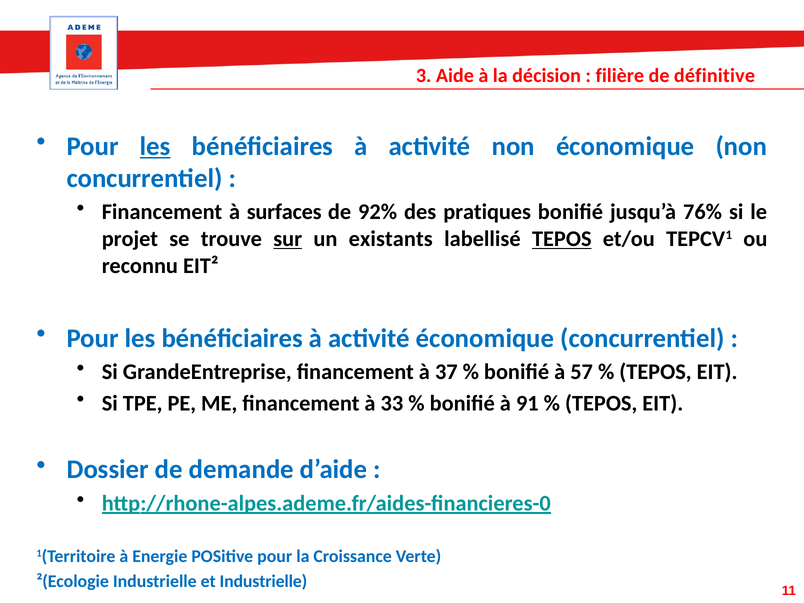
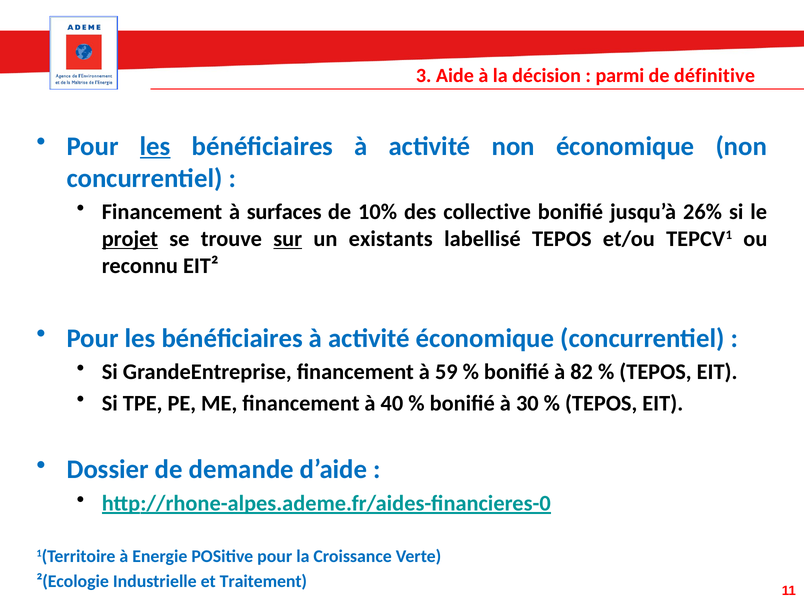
filière: filière -> parmi
92%: 92% -> 10%
pratiques: pratiques -> collective
76%: 76% -> 26%
projet underline: none -> present
TEPOS at (562, 239) underline: present -> none
37: 37 -> 59
57: 57 -> 82
33: 33 -> 40
91: 91 -> 30
et Industrielle: Industrielle -> Traitement
